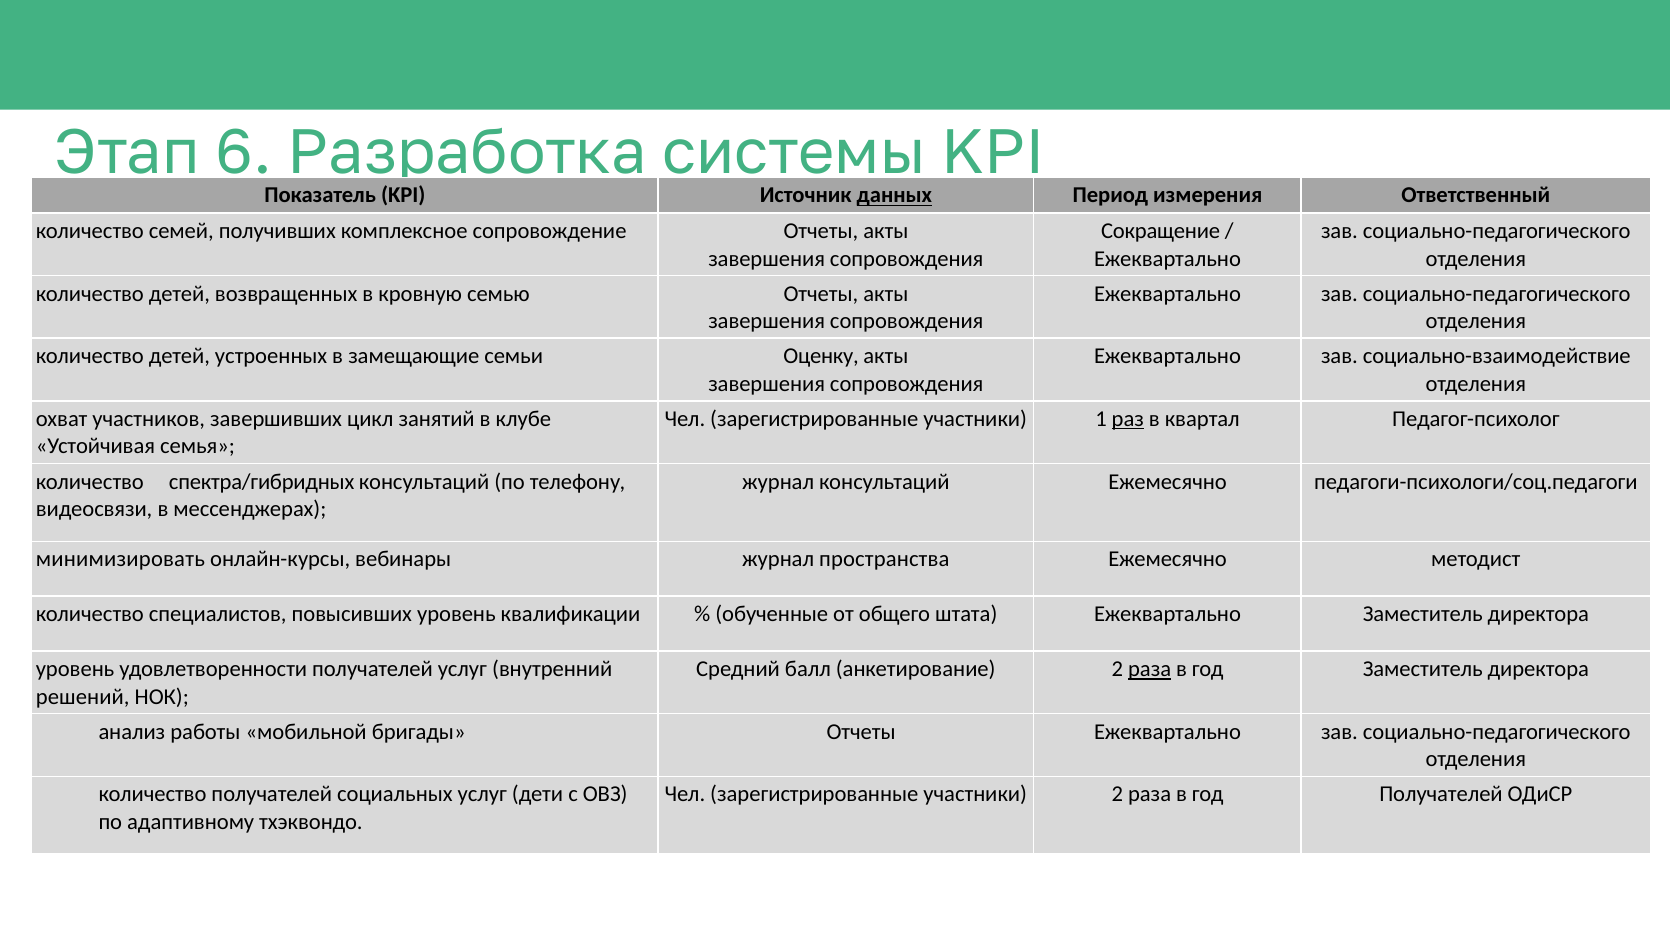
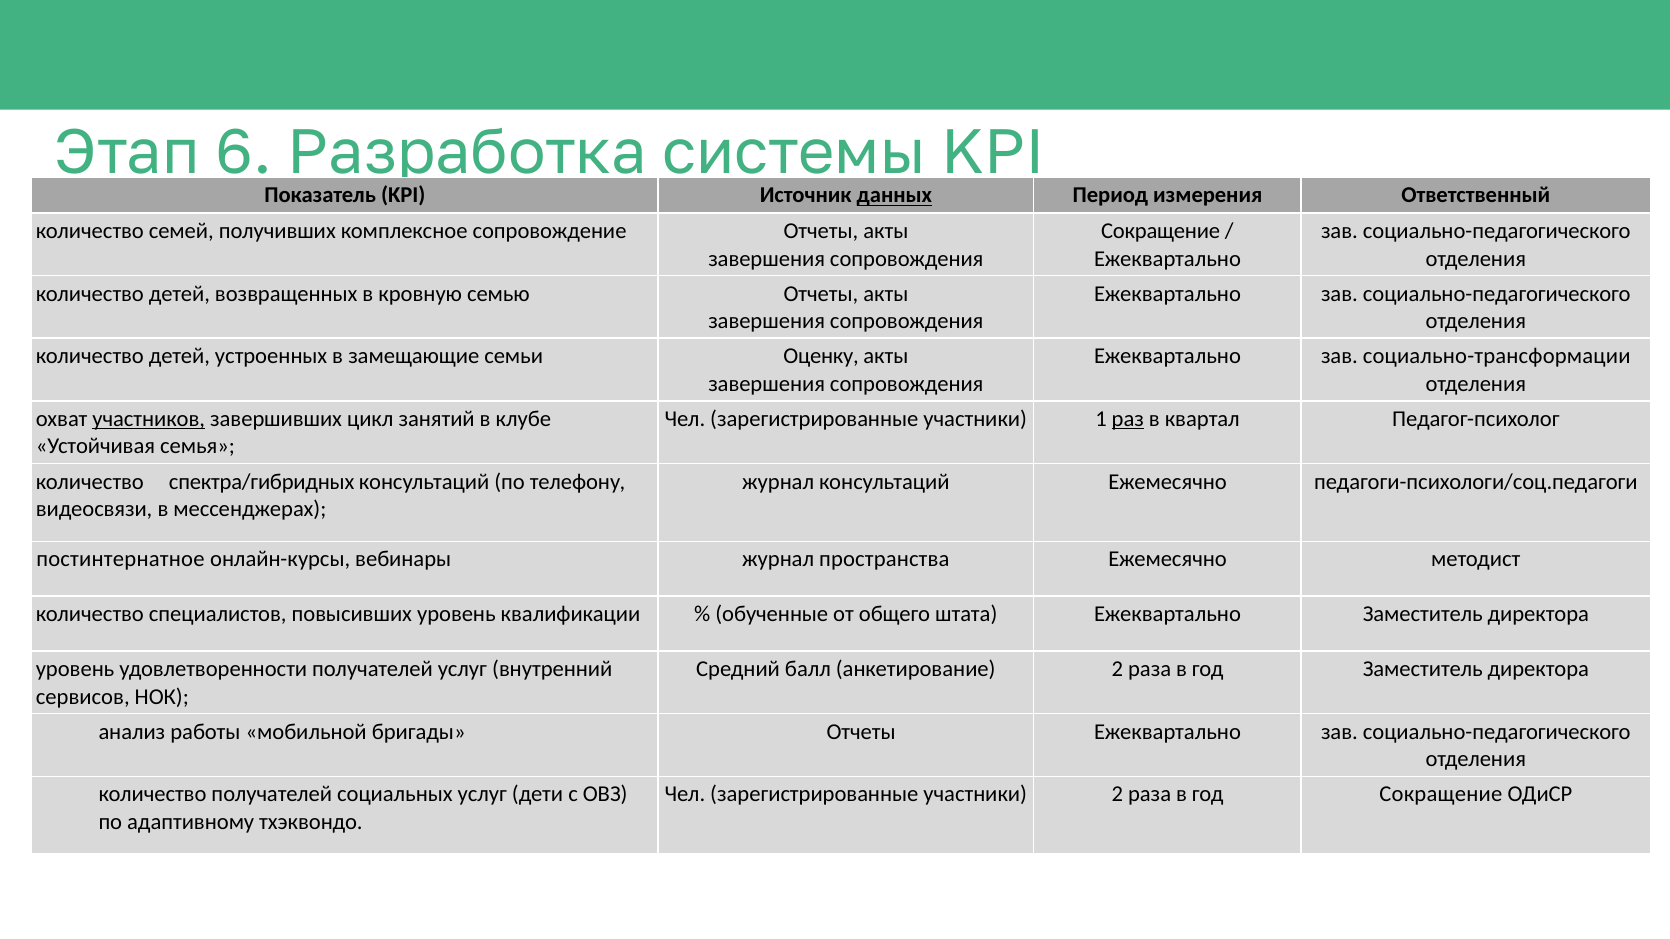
социально-взаимодействие: социально-взаимодействие -> социально-трансформации
участников underline: none -> present
минимизировать: минимизировать -> постинтернатное
раза at (1150, 669) underline: present -> none
решений: решений -> сервисов
год Получателей: Получателей -> Сокращение
